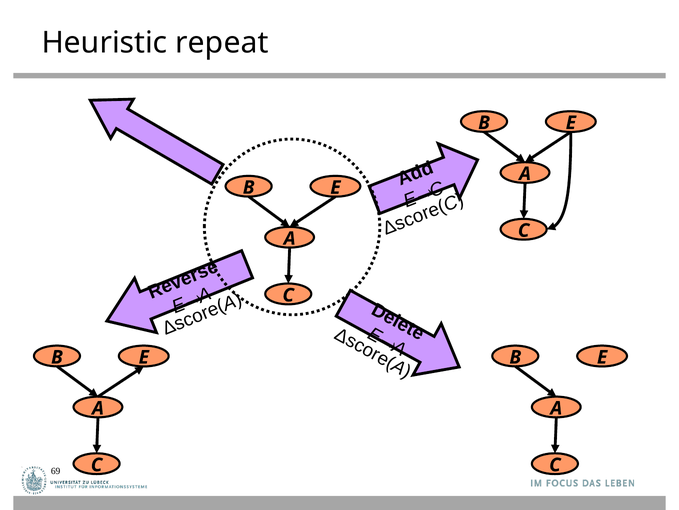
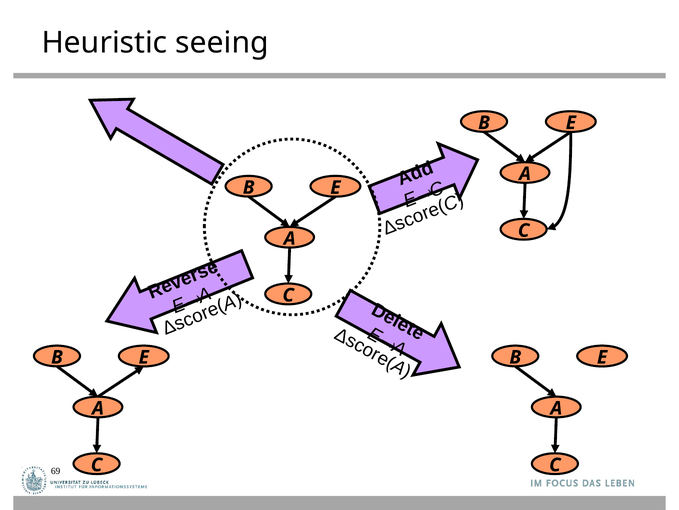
repeat: repeat -> seeing
